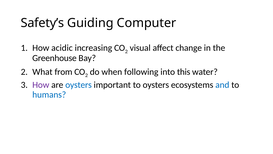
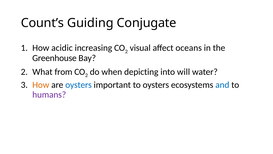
Safety’s: Safety’s -> Count’s
Computer: Computer -> Conjugate
change: change -> oceans
following: following -> depicting
this: this -> will
How at (41, 85) colour: purple -> orange
humans colour: blue -> purple
